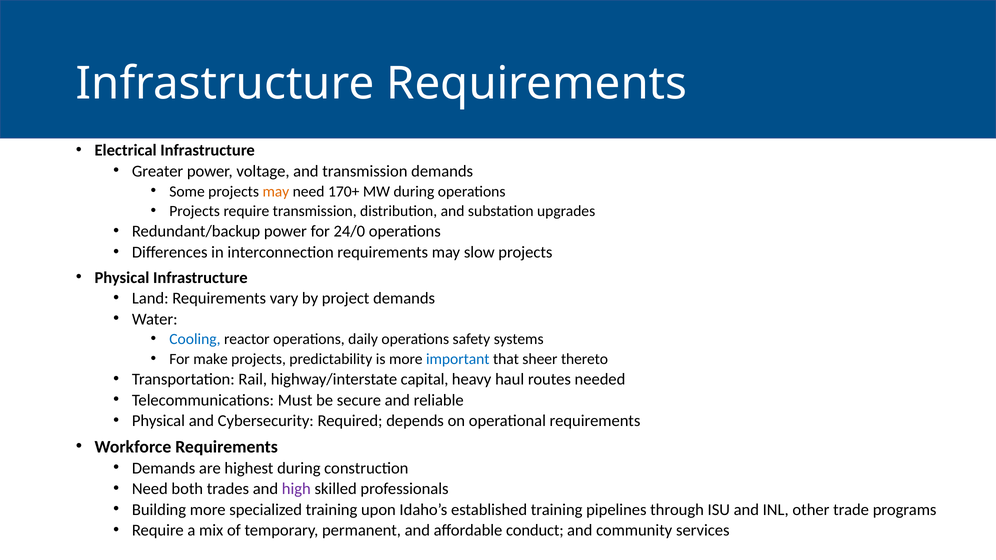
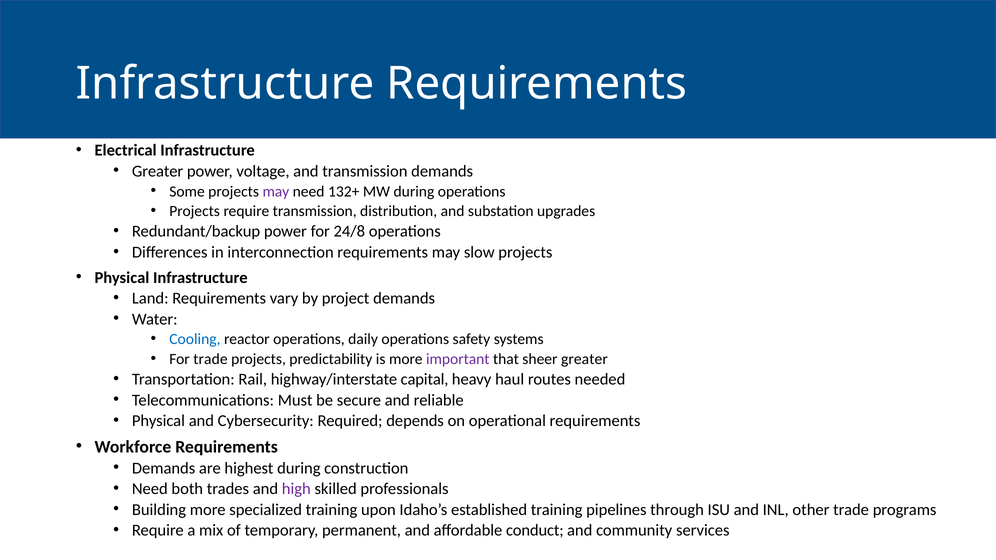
may at (276, 191) colour: orange -> purple
170+: 170+ -> 132+
24/0: 24/0 -> 24/8
For make: make -> trade
important colour: blue -> purple
sheer thereto: thereto -> greater
